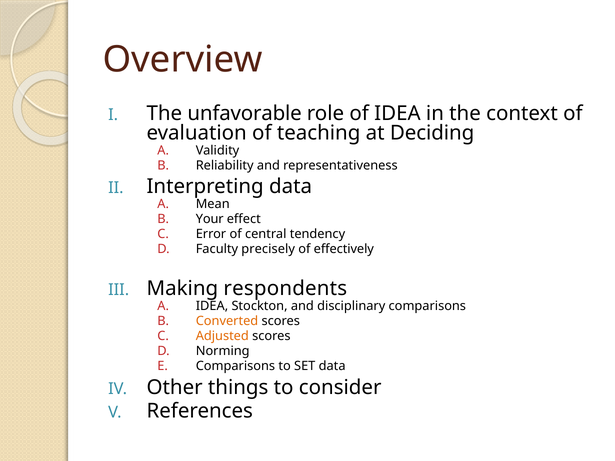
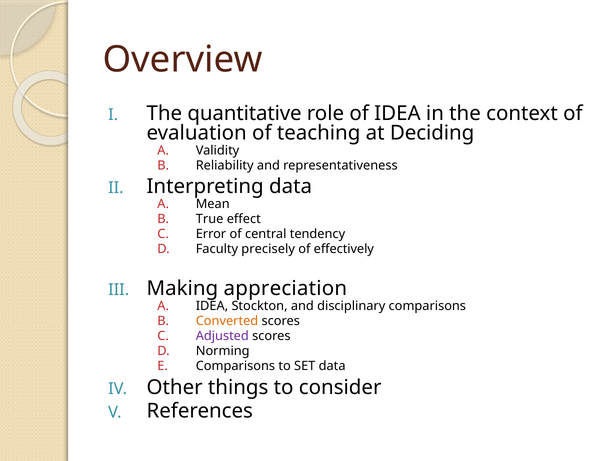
unfavorable: unfavorable -> quantitative
Your: Your -> True
respondents: respondents -> appreciation
Adjusted colour: orange -> purple
